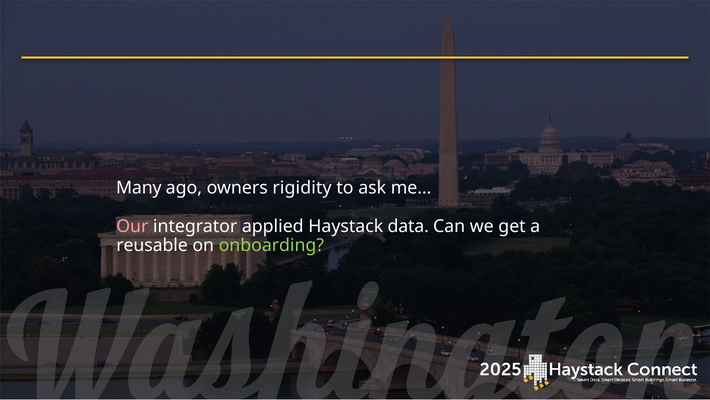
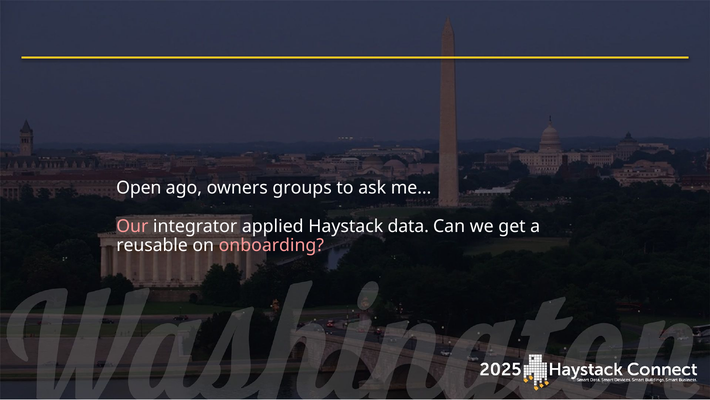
Many: Many -> Open
rigidity: rigidity -> groups
onboarding colour: light green -> pink
